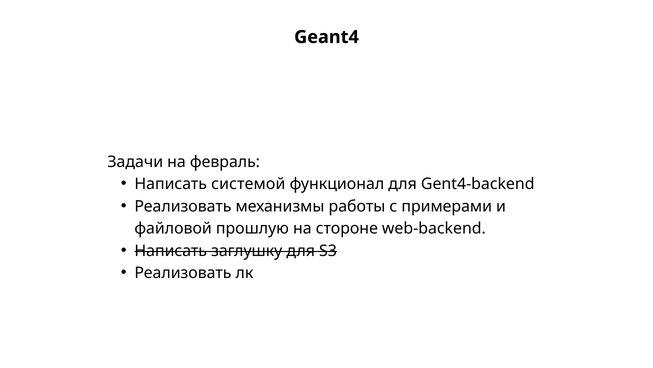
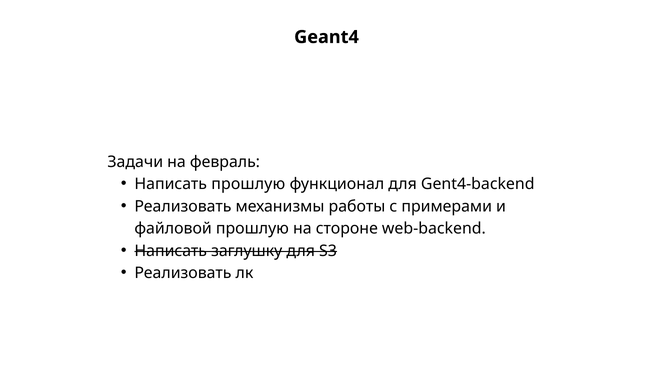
Написать системой: системой -> прошлую
